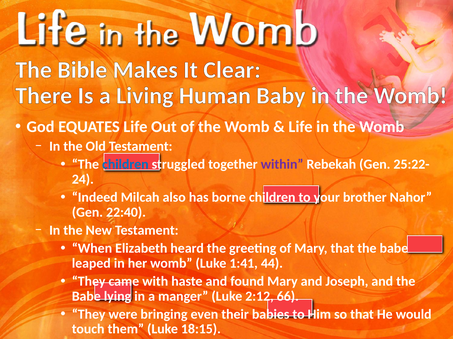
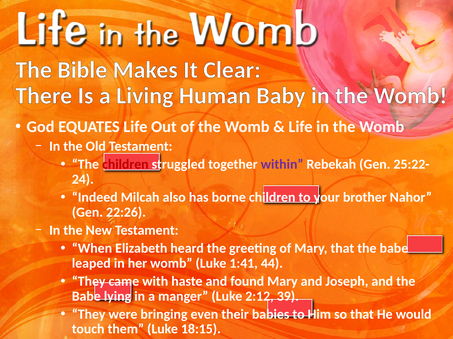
children at (125, 165) colour: blue -> red
22:40: 22:40 -> 22:26
66: 66 -> 39
